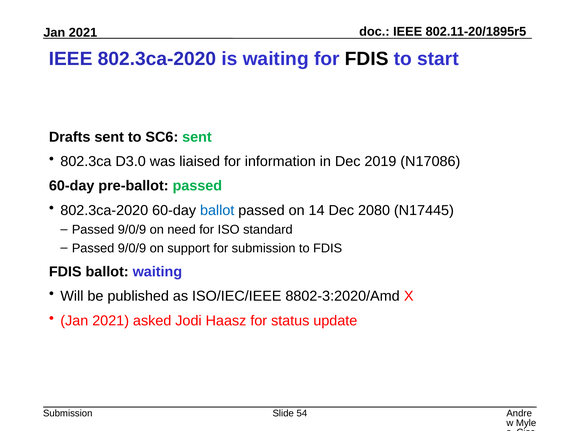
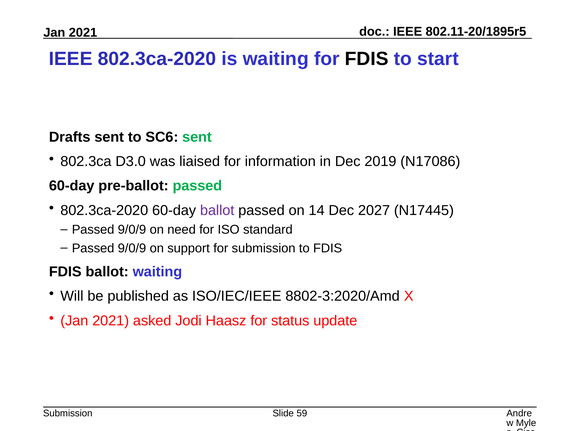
ballot at (217, 210) colour: blue -> purple
2080: 2080 -> 2027
54: 54 -> 59
